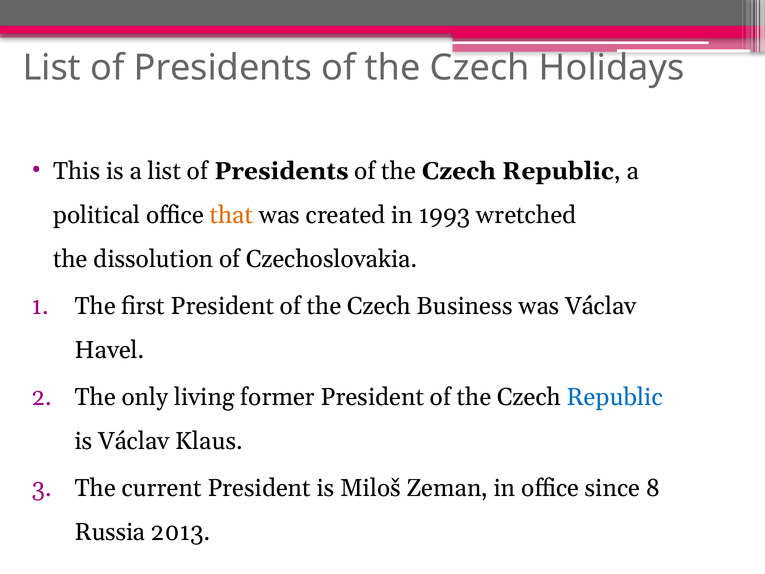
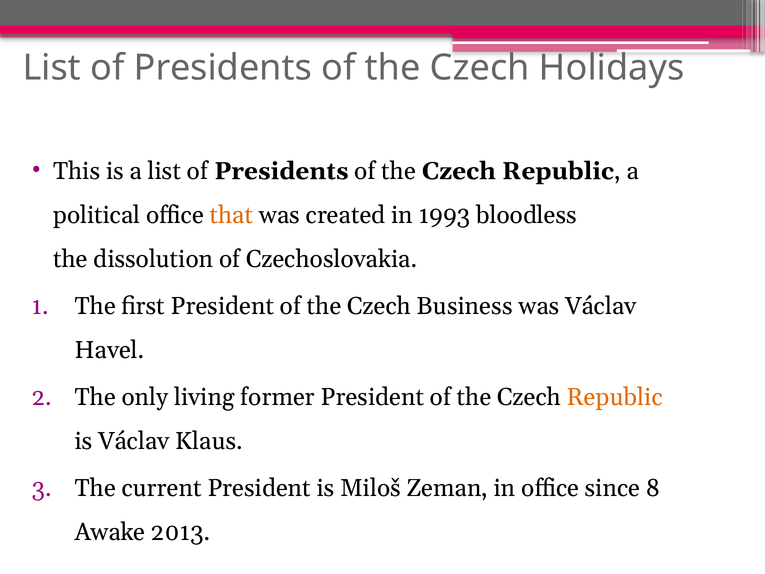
wretched: wretched -> bloodless
Republic at (615, 397) colour: blue -> orange
Russia: Russia -> Awake
